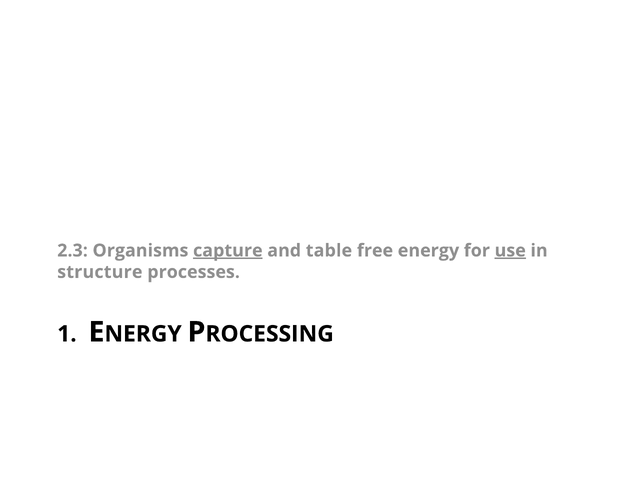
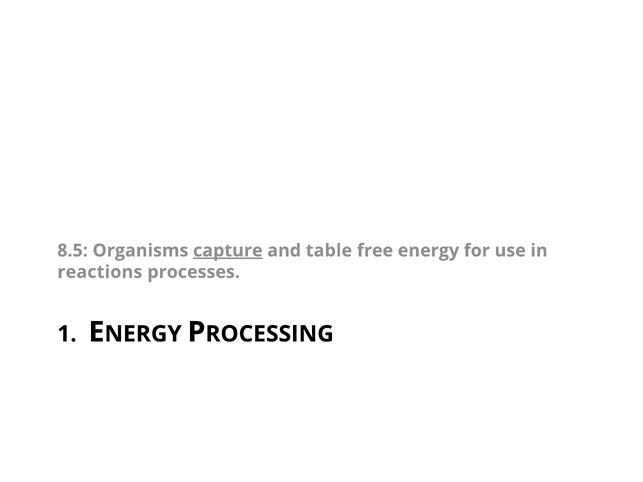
2.3: 2.3 -> 8.5
use underline: present -> none
structure: structure -> reactions
